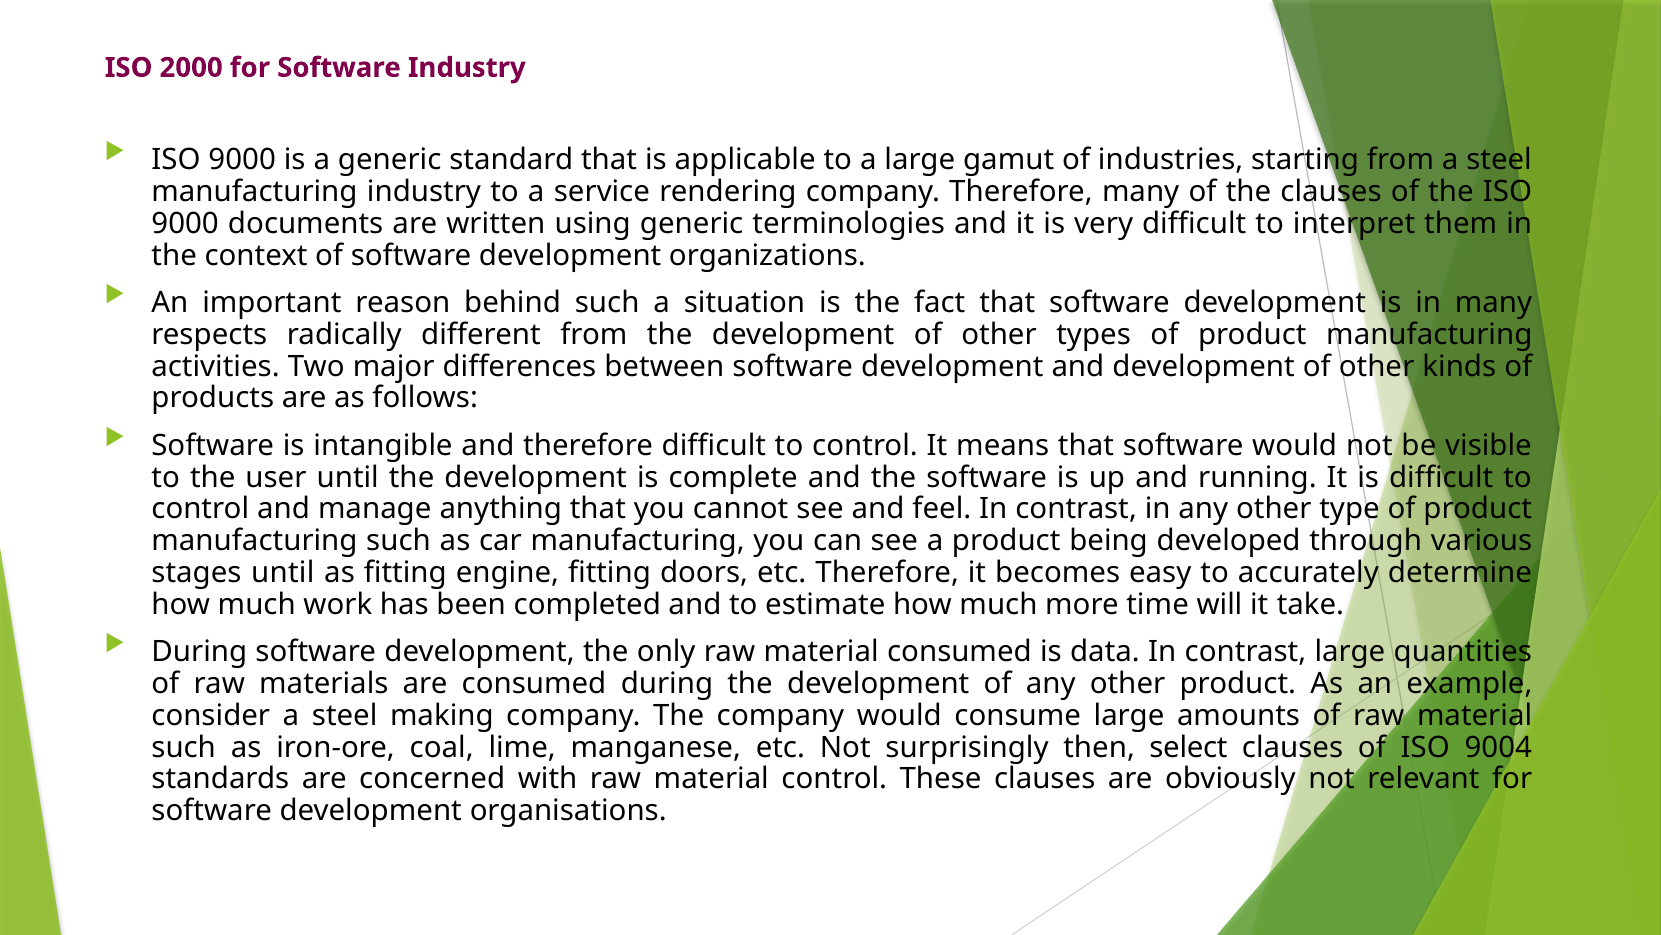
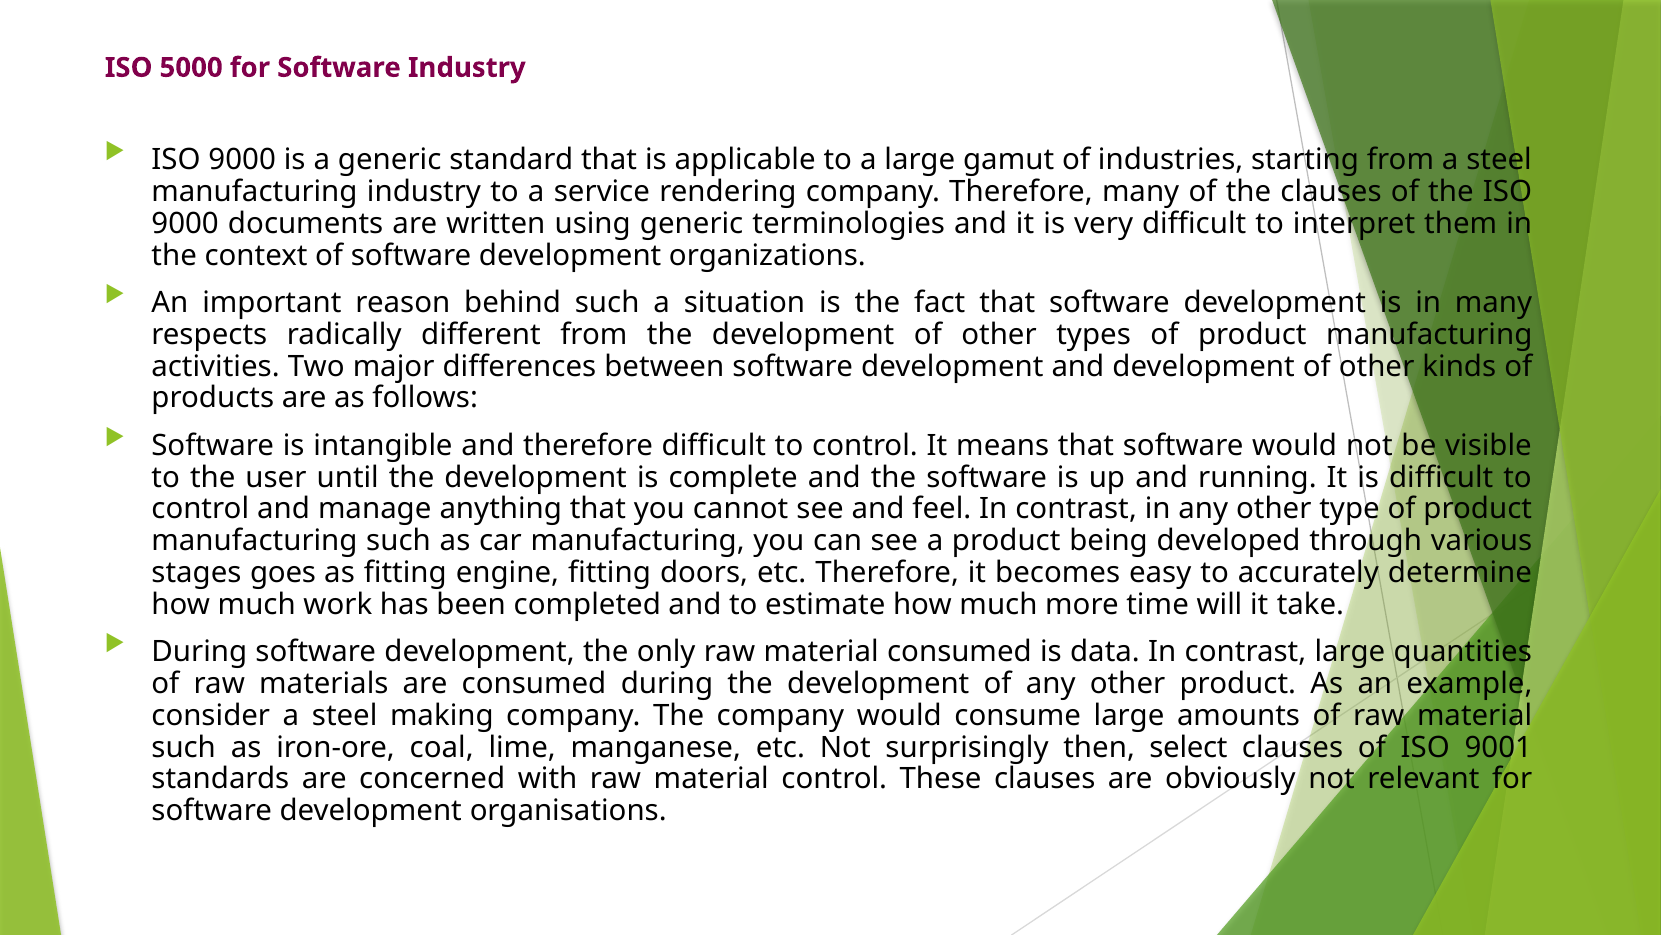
2000: 2000 -> 5000
stages until: until -> goes
9004: 9004 -> 9001
